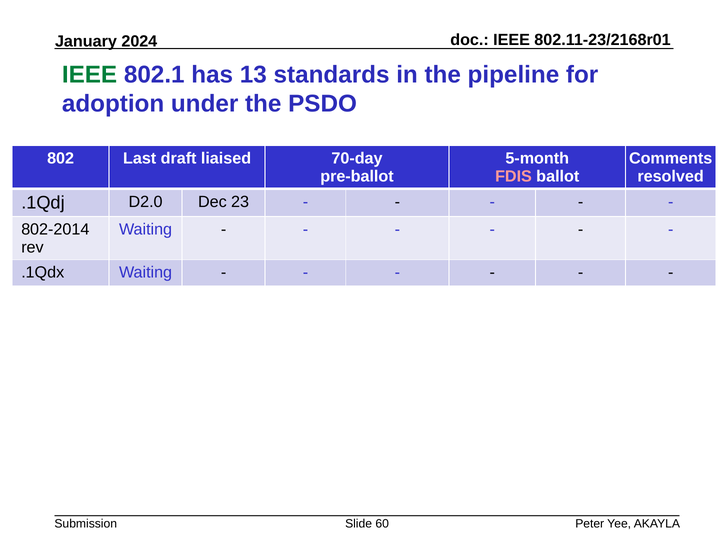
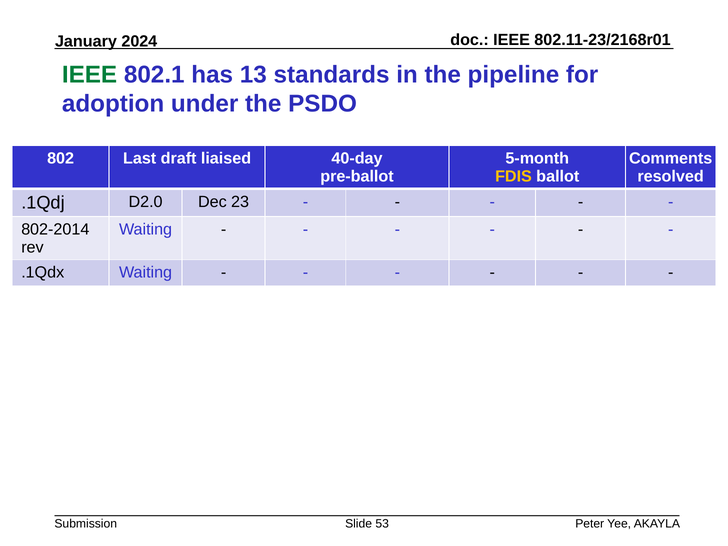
70-day: 70-day -> 40-day
FDIS colour: pink -> yellow
60: 60 -> 53
